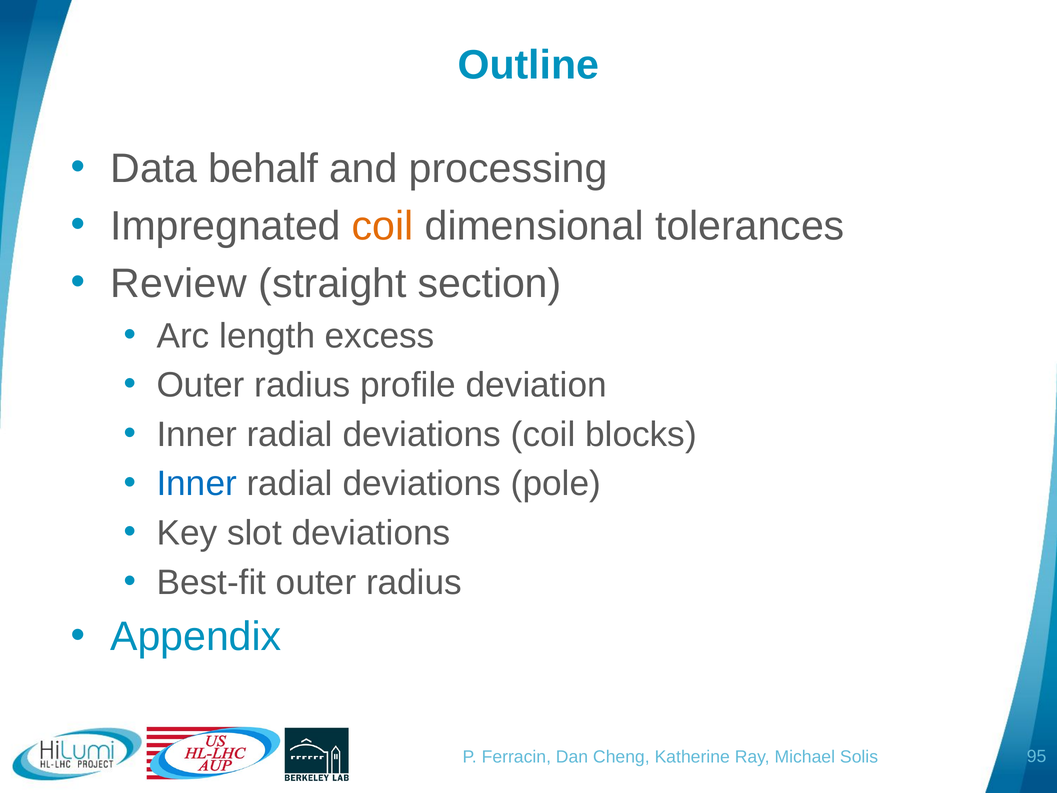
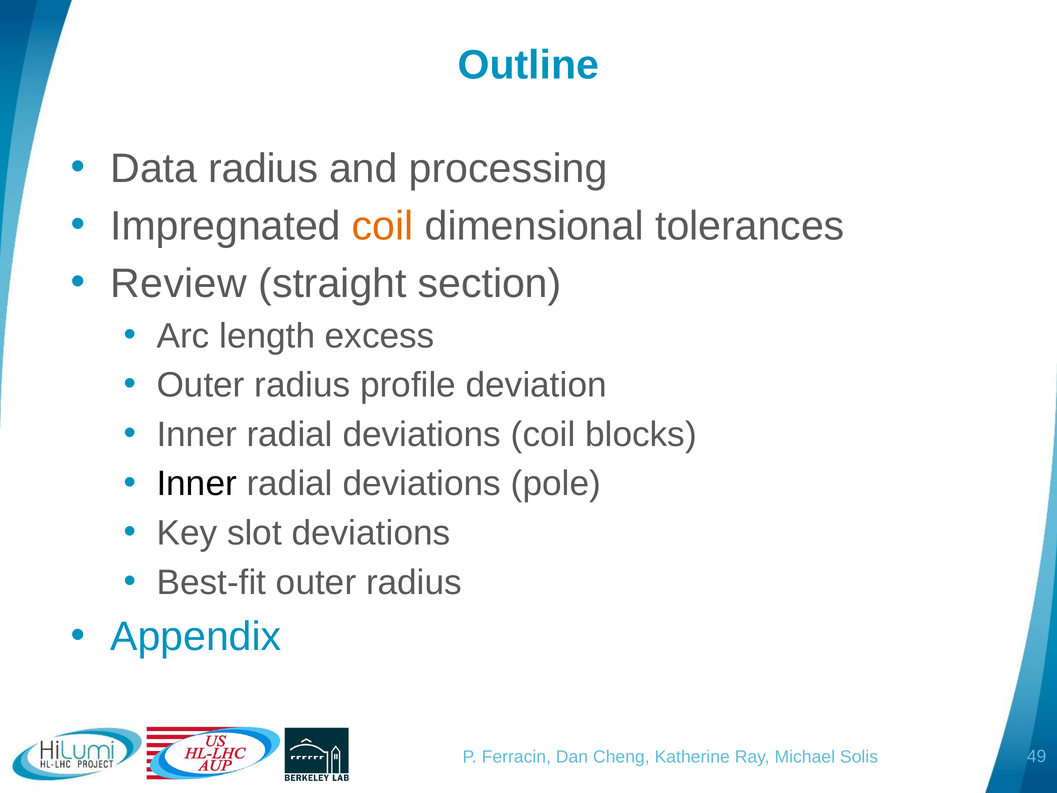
Data behalf: behalf -> radius
Inner at (197, 484) colour: blue -> black
95: 95 -> 49
